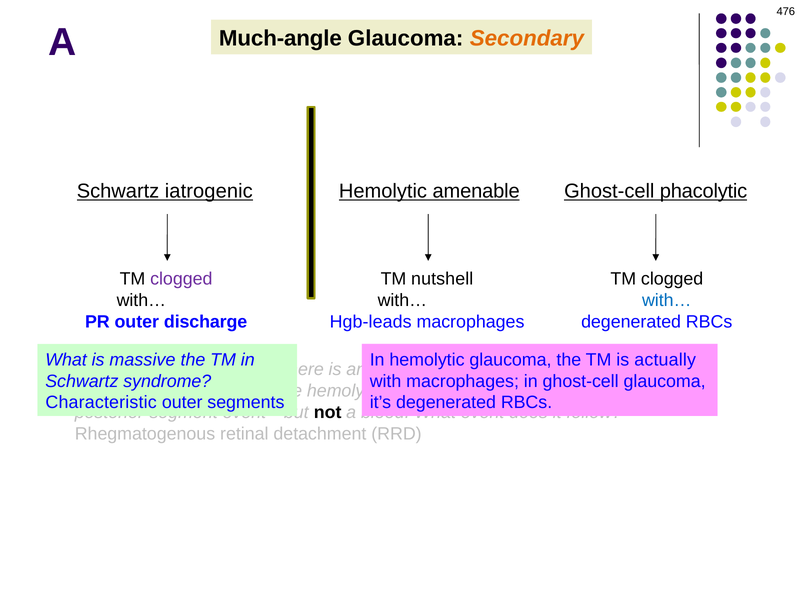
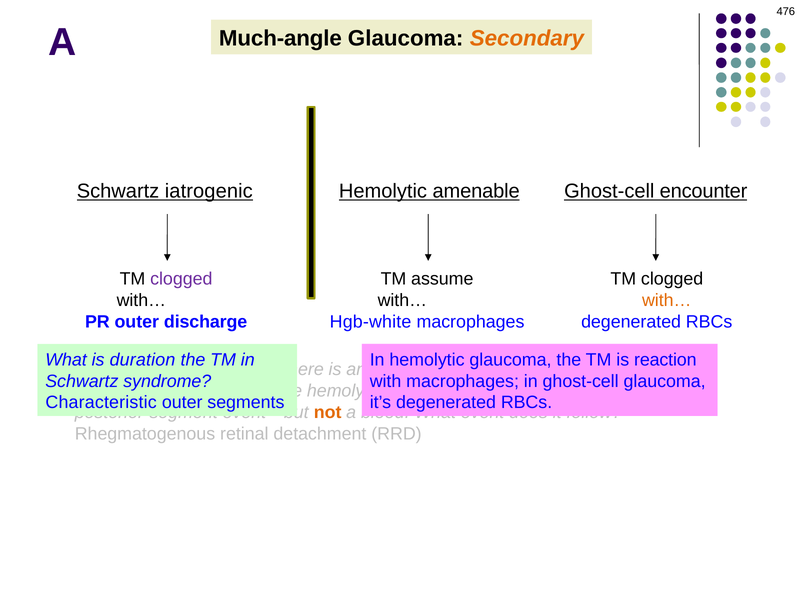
phacolytic: phacolytic -> encounter
nutshell: nutshell -> assume
with… at (667, 300) colour: blue -> orange
Hgb-leads: Hgb-leads -> Hgb-white
massive: massive -> duration
actually: actually -> reaction
not colour: black -> orange
